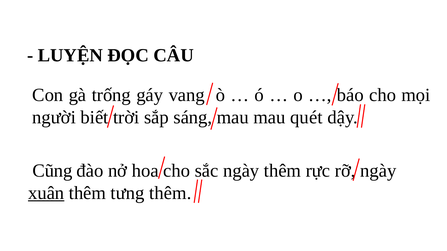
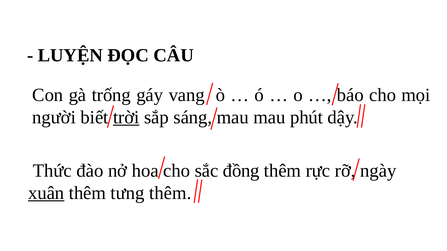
trời underline: none -> present
quét: quét -> phút
Cũng: Cũng -> Thức
sắc ngày: ngày -> đồng
